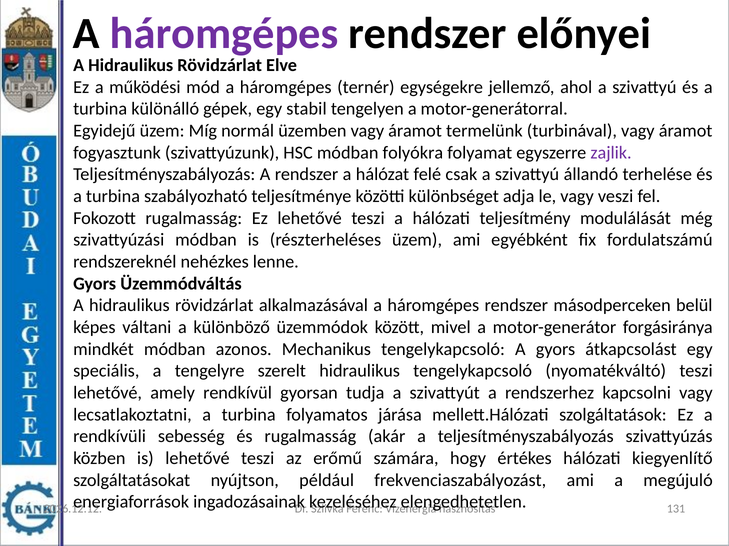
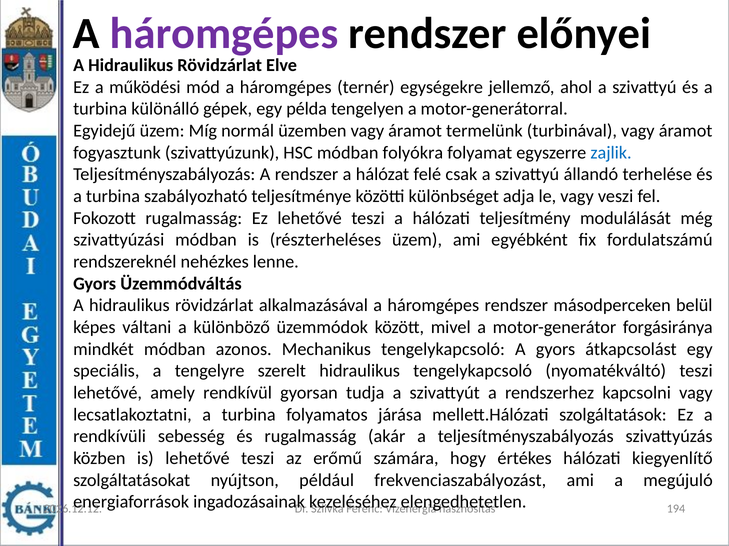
stabil: stabil -> példa
zajlik colour: purple -> blue
131: 131 -> 194
